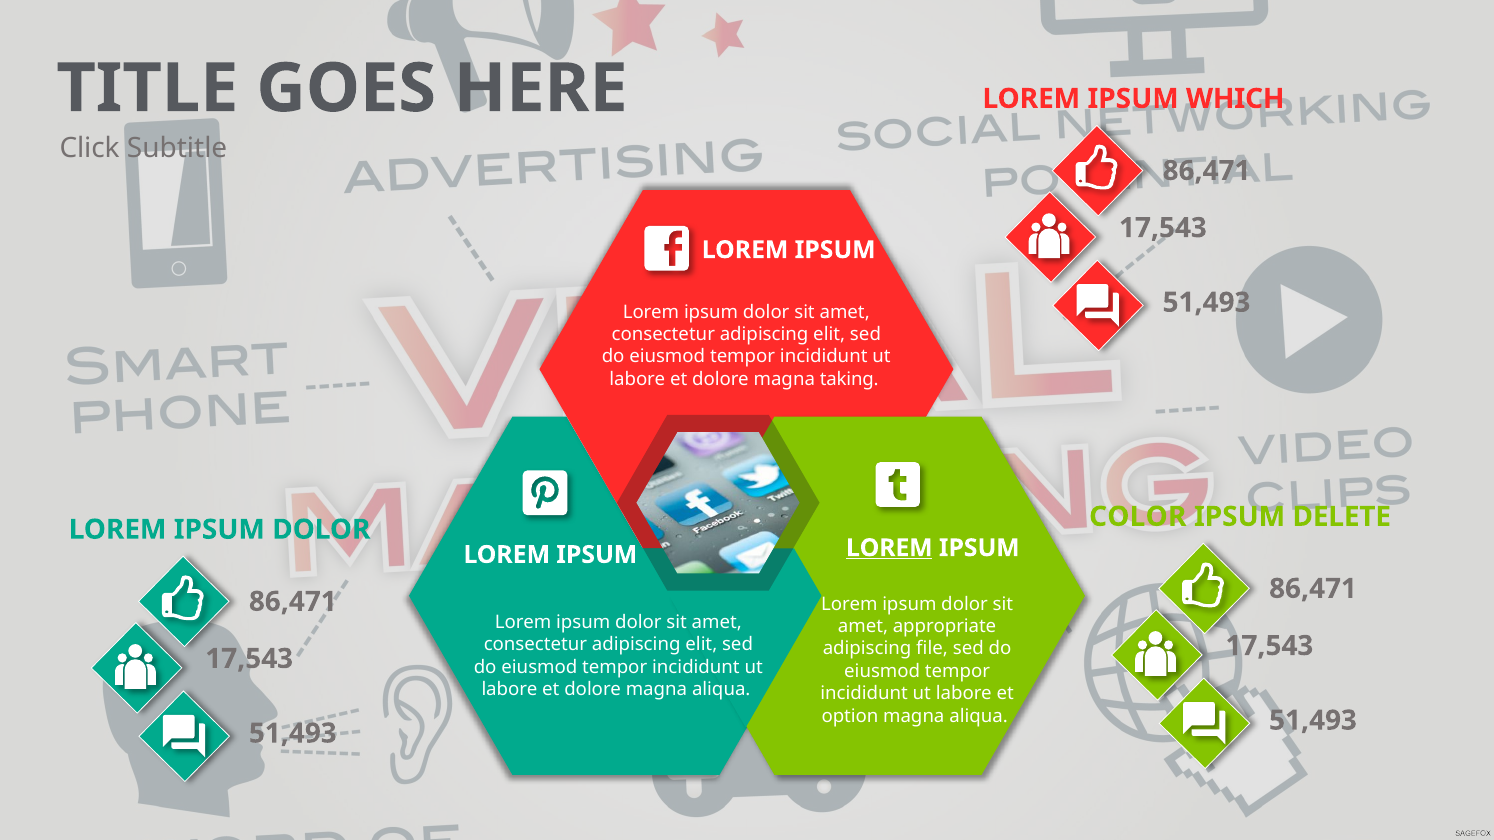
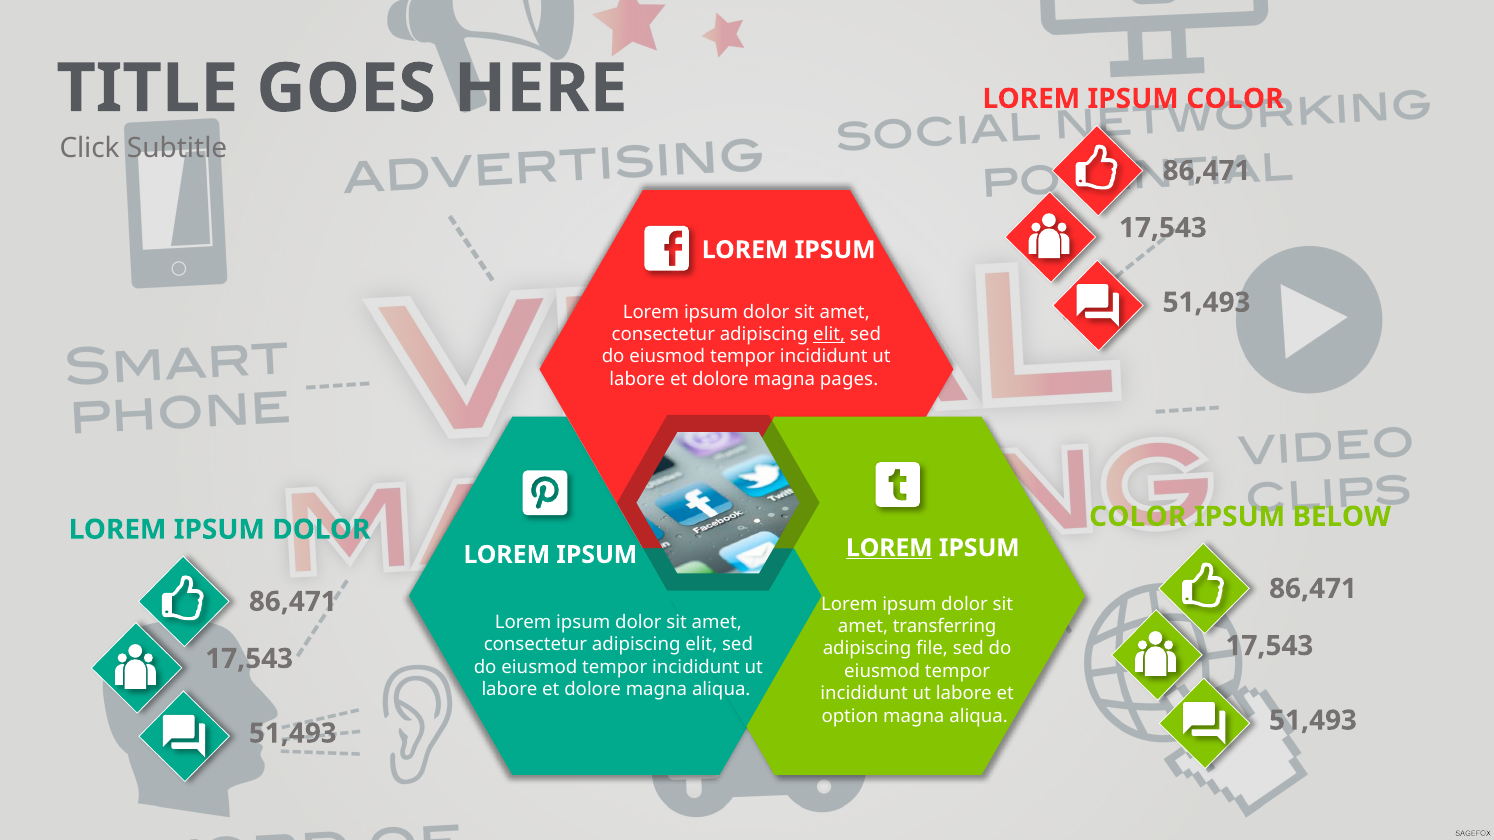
IPSUM WHICH: WHICH -> COLOR
elit at (829, 334) underline: none -> present
taking: taking -> pages
DELETE: DELETE -> BELOW
appropriate: appropriate -> transferring
